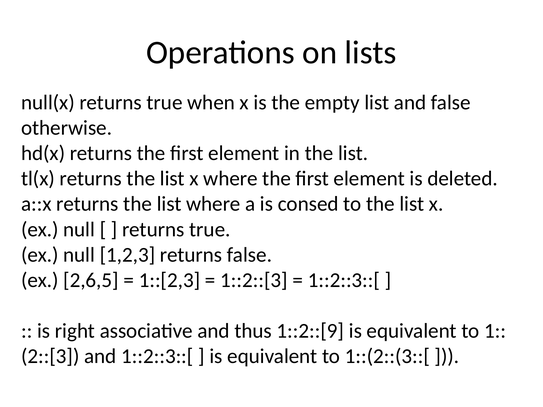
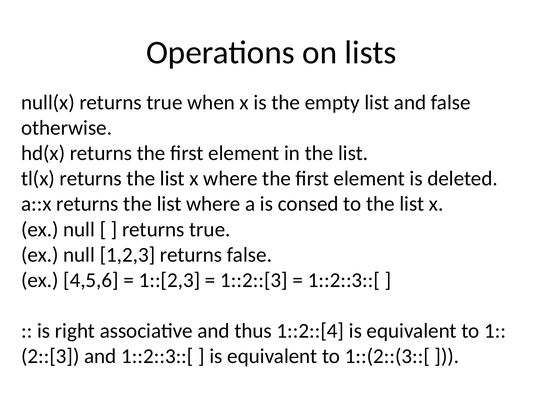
2,6,5: 2,6,5 -> 4,5,6
1::2::[9: 1::2::[9 -> 1::2::[4
